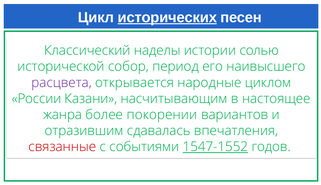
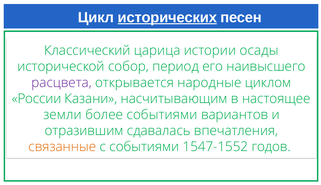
наделы: наделы -> царица
солью: солью -> осады
жанра: жанра -> земли
более покорении: покорении -> событиями
связанные colour: red -> orange
1547-1552 underline: present -> none
